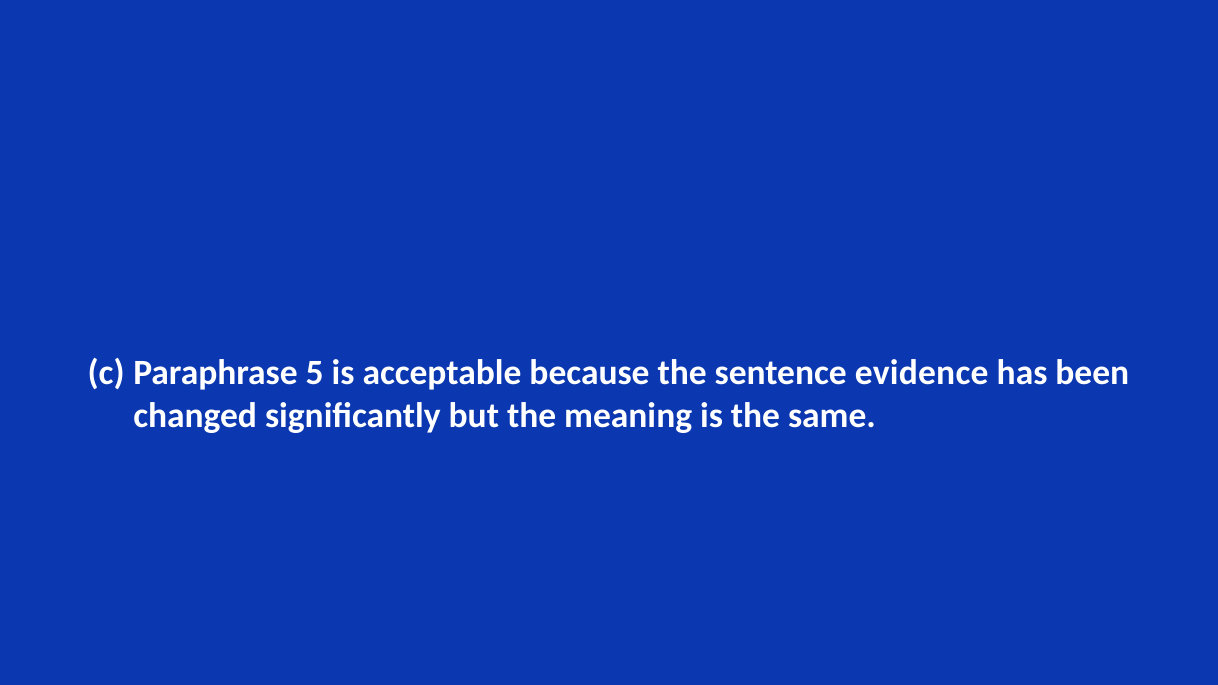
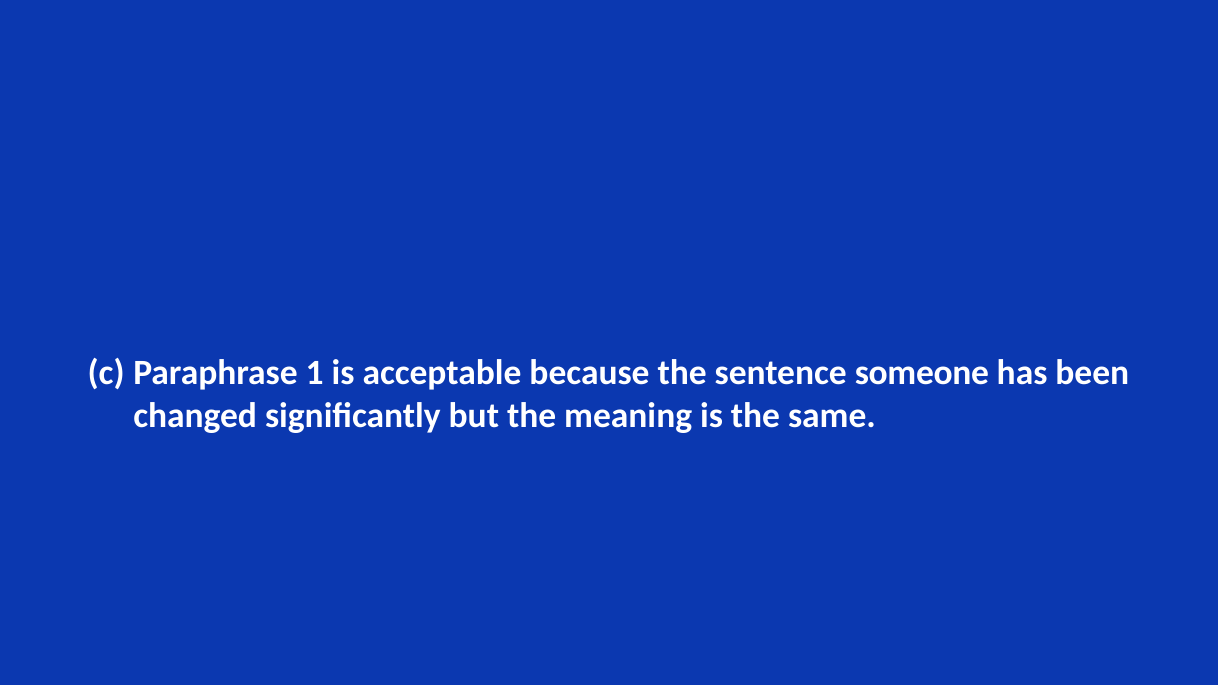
5 at (315, 373): 5 -> 1
evidence: evidence -> someone
